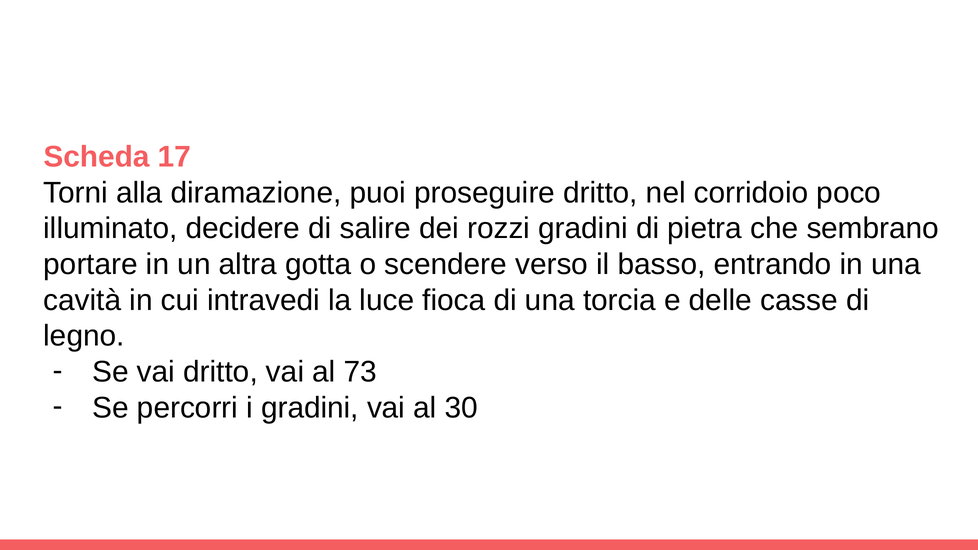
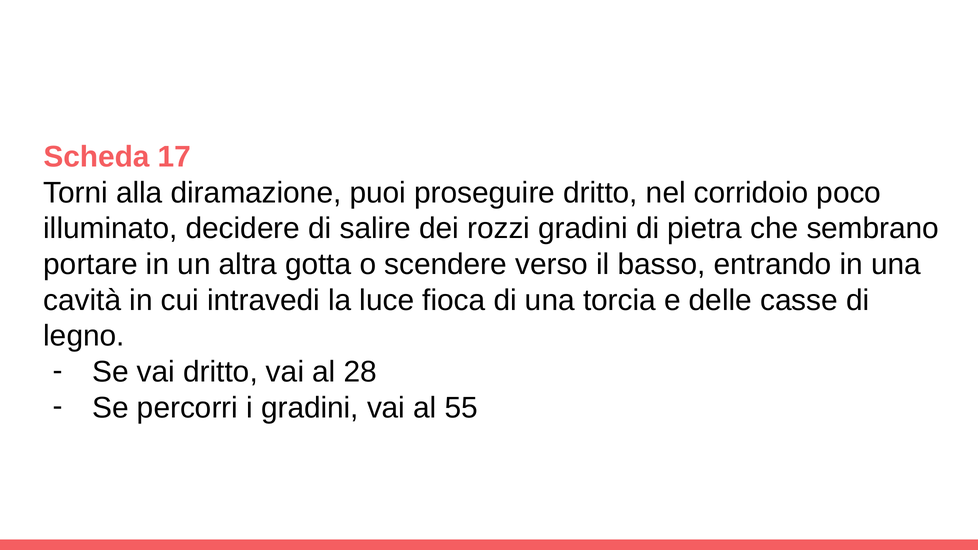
73: 73 -> 28
30: 30 -> 55
